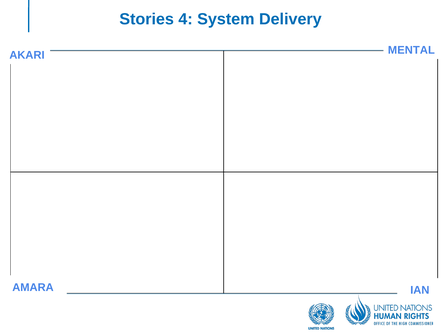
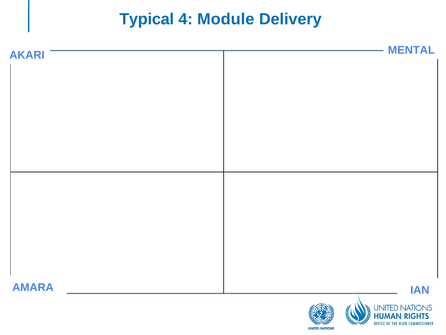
Stories: Stories -> Typical
System: System -> Module
